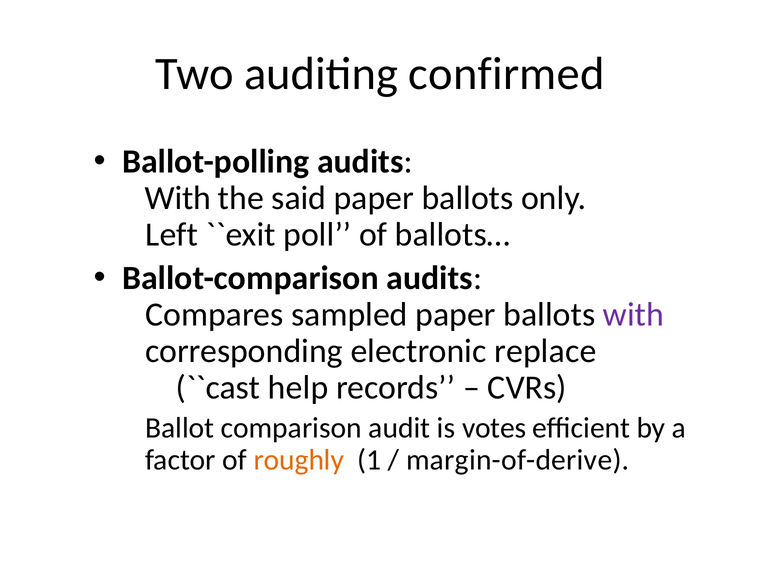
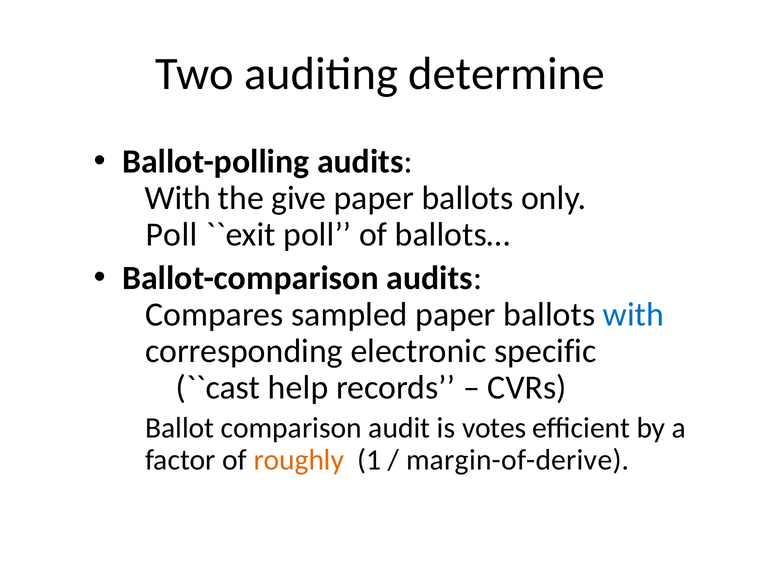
confirmed: confirmed -> determine
said: said -> give
Left at (172, 235): Left -> Poll
with at (633, 314) colour: purple -> blue
replace: replace -> specific
